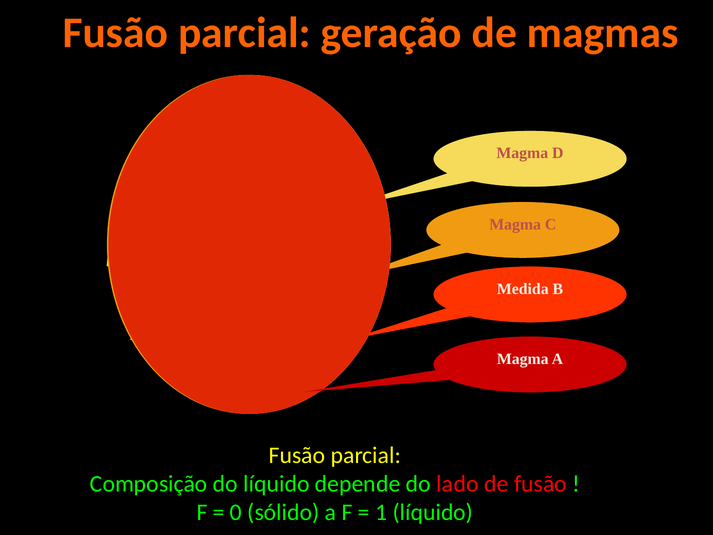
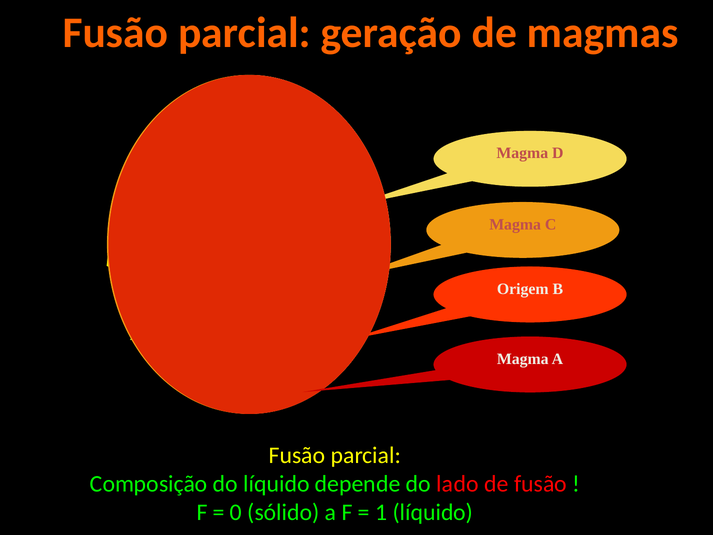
Medida: Medida -> Origem
